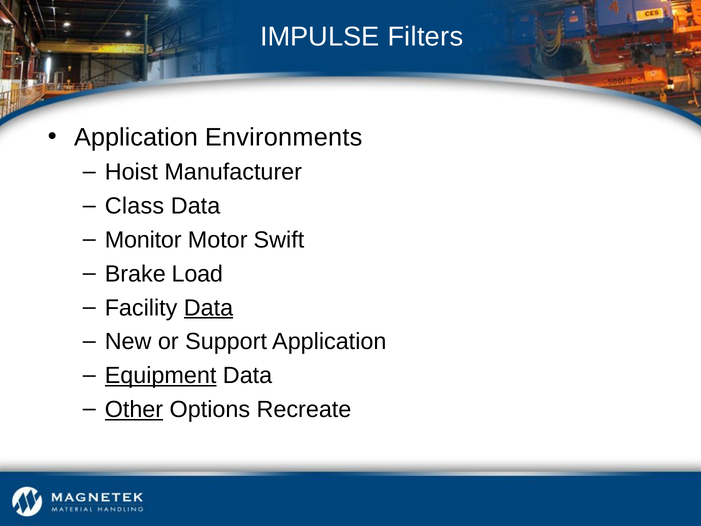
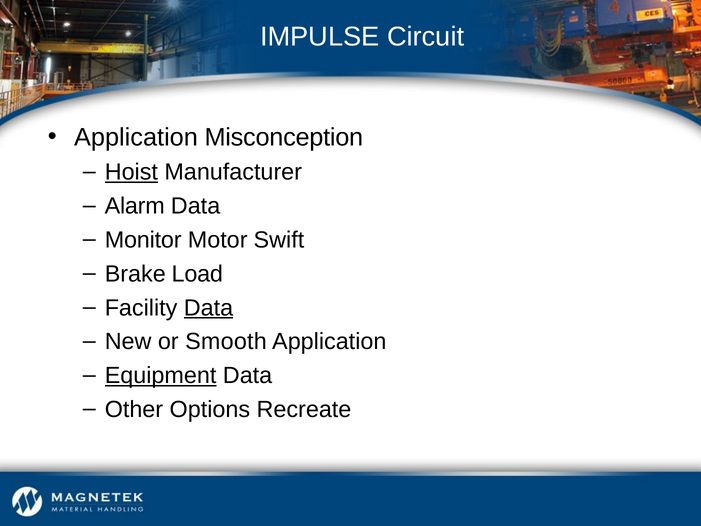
Filters: Filters -> Circuit
Environments: Environments -> Misconception
Hoist underline: none -> present
Class: Class -> Alarm
Support: Support -> Smooth
Other underline: present -> none
